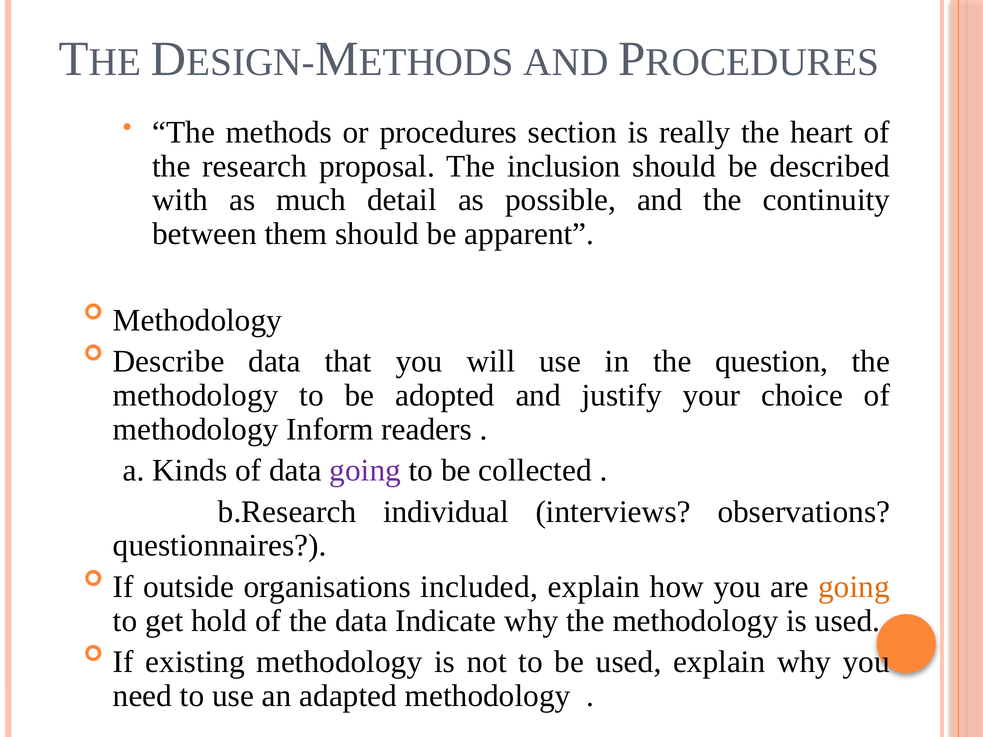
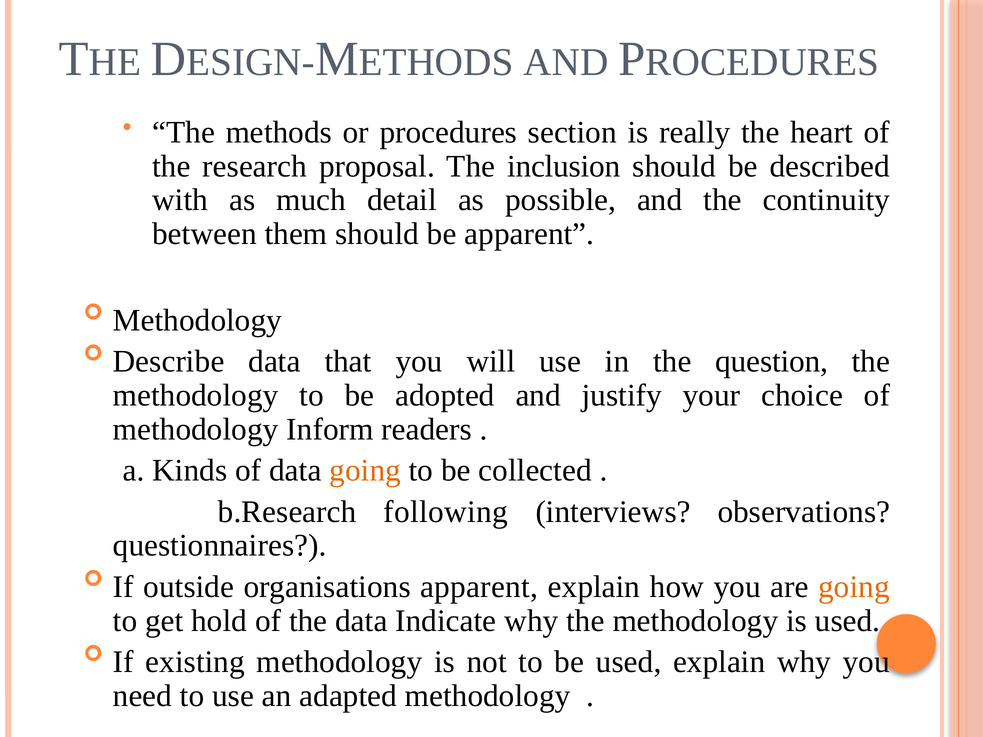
going at (365, 471) colour: purple -> orange
individual: individual -> following
organisations included: included -> apparent
